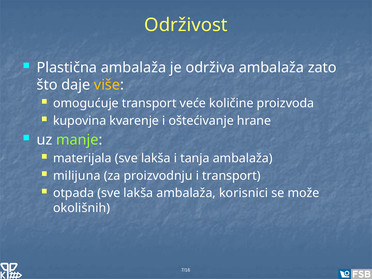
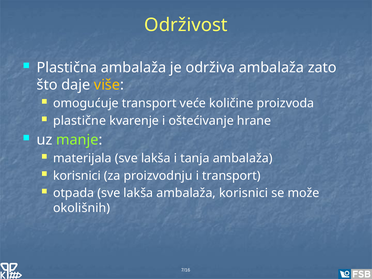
kupovina: kupovina -> plastične
milijuna at (77, 176): milijuna -> korisnici
